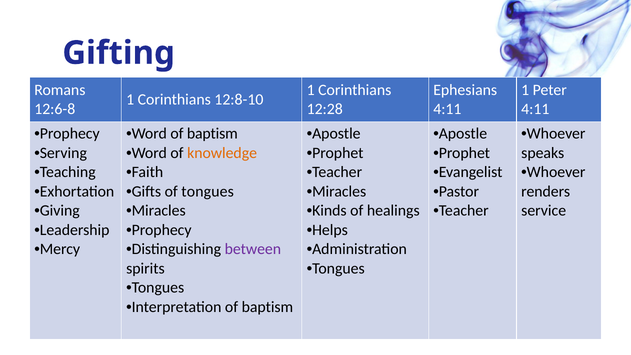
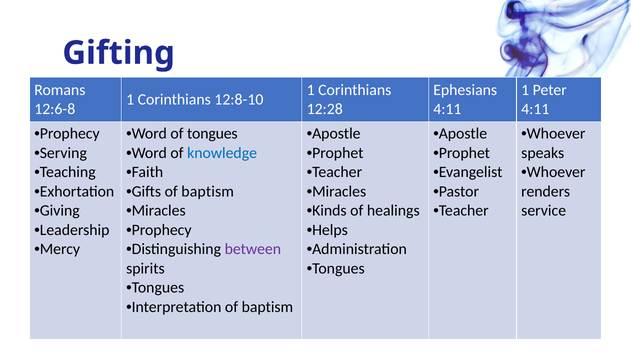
Word of baptism: baptism -> tongues
knowledge colour: orange -> blue
Gifts of tongues: tongues -> baptism
